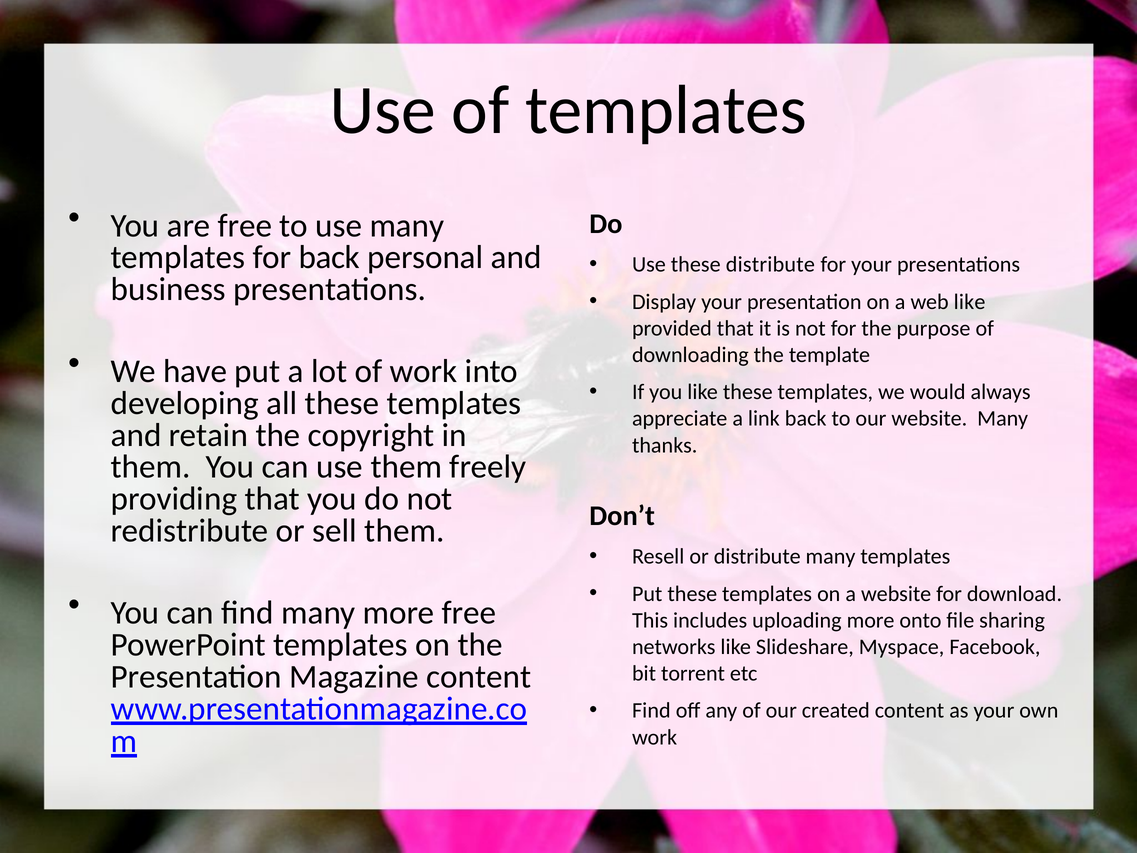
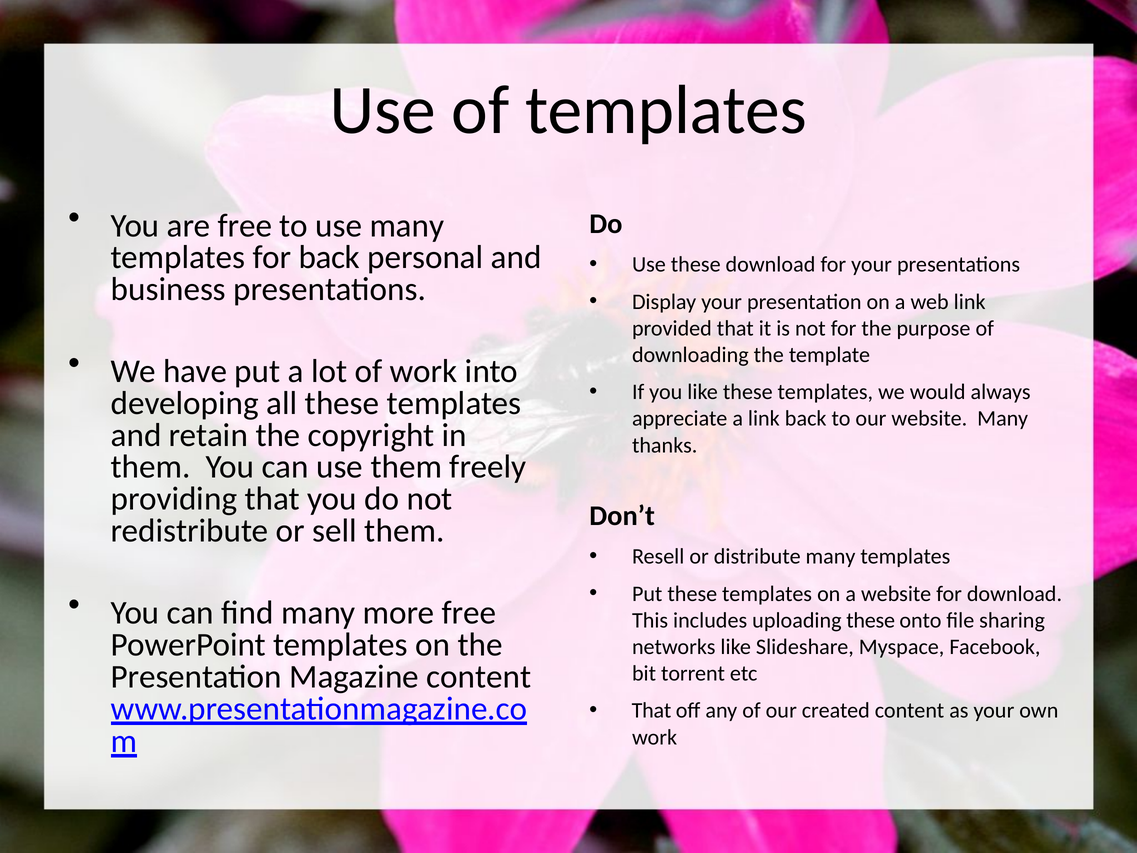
these distribute: distribute -> download
web like: like -> link
uploading more: more -> these
Find at (651, 710): Find -> That
